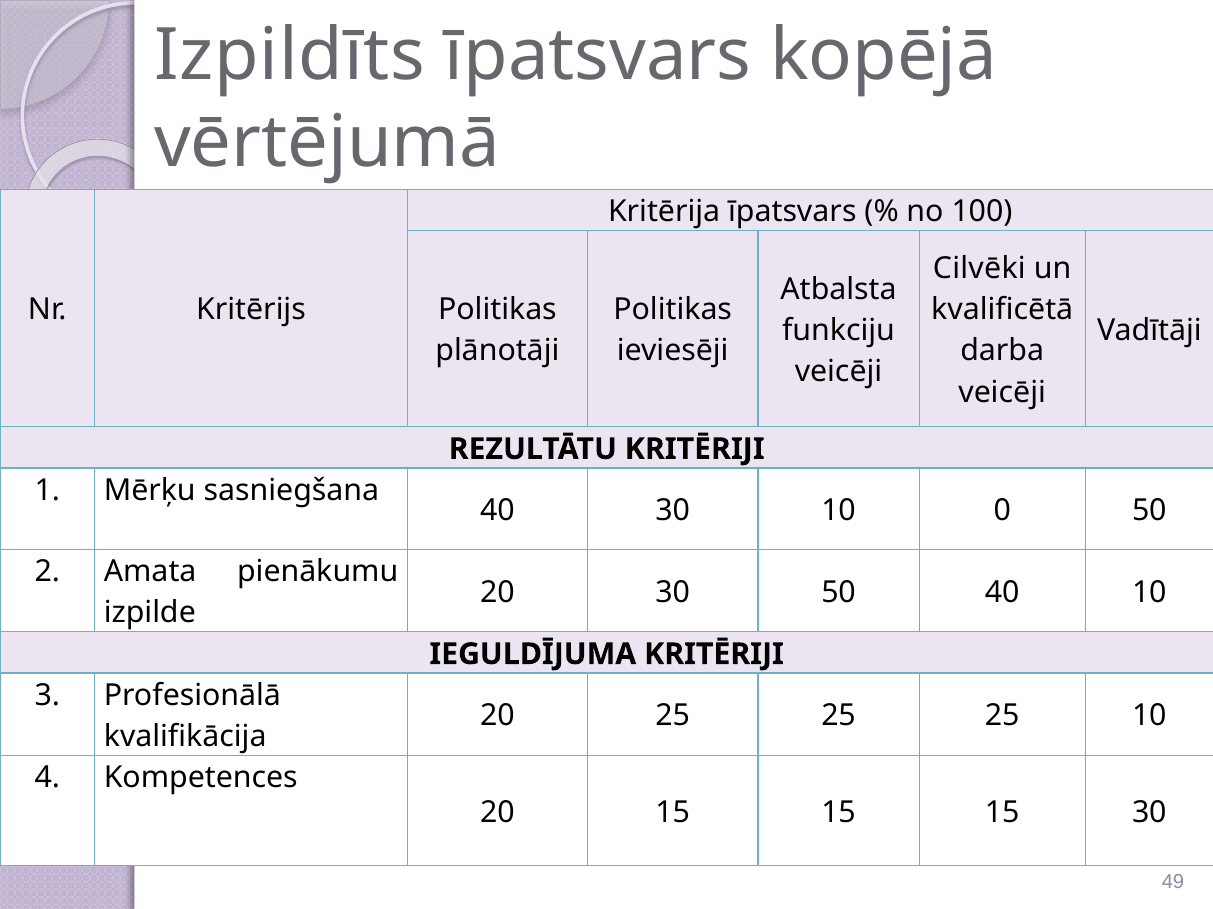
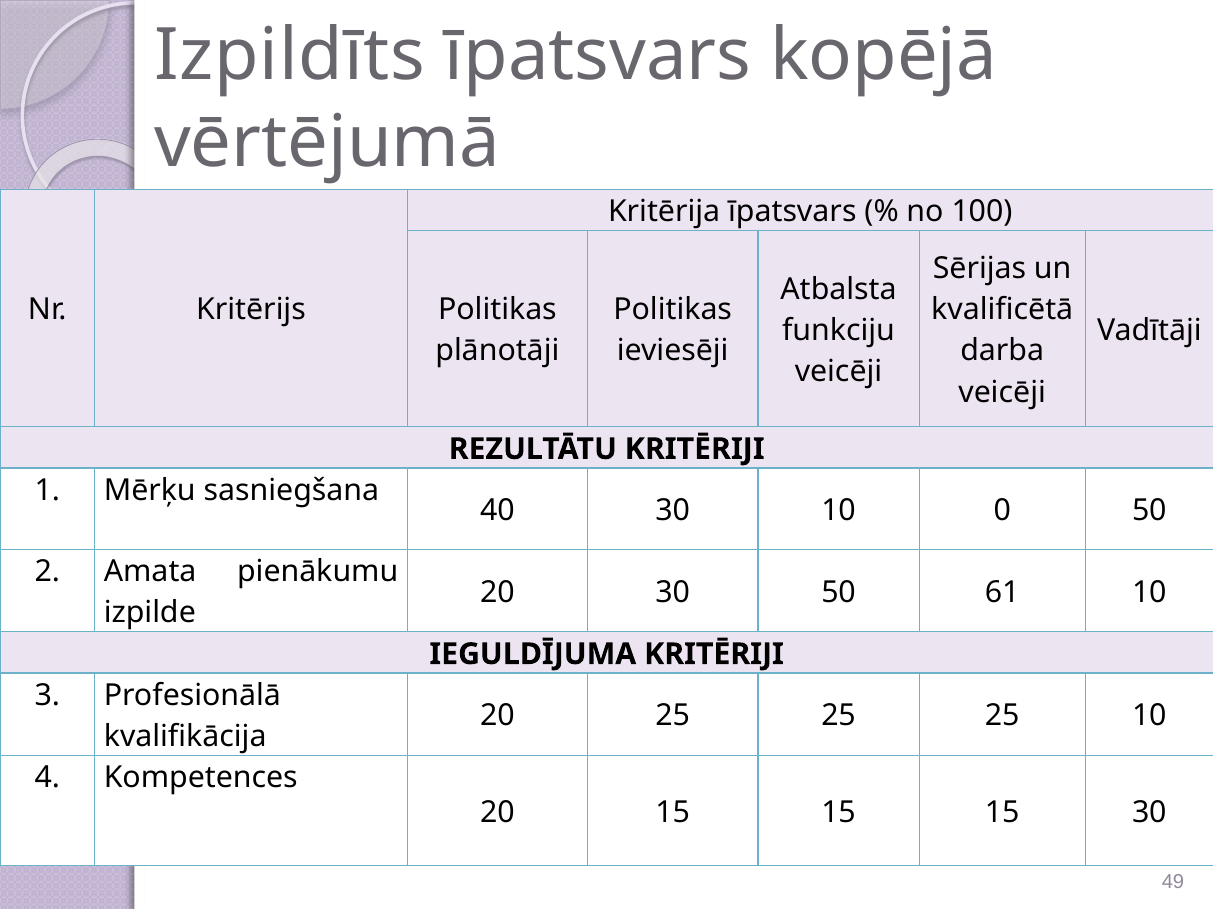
Cilvēki: Cilvēki -> Sērijas
50 40: 40 -> 61
